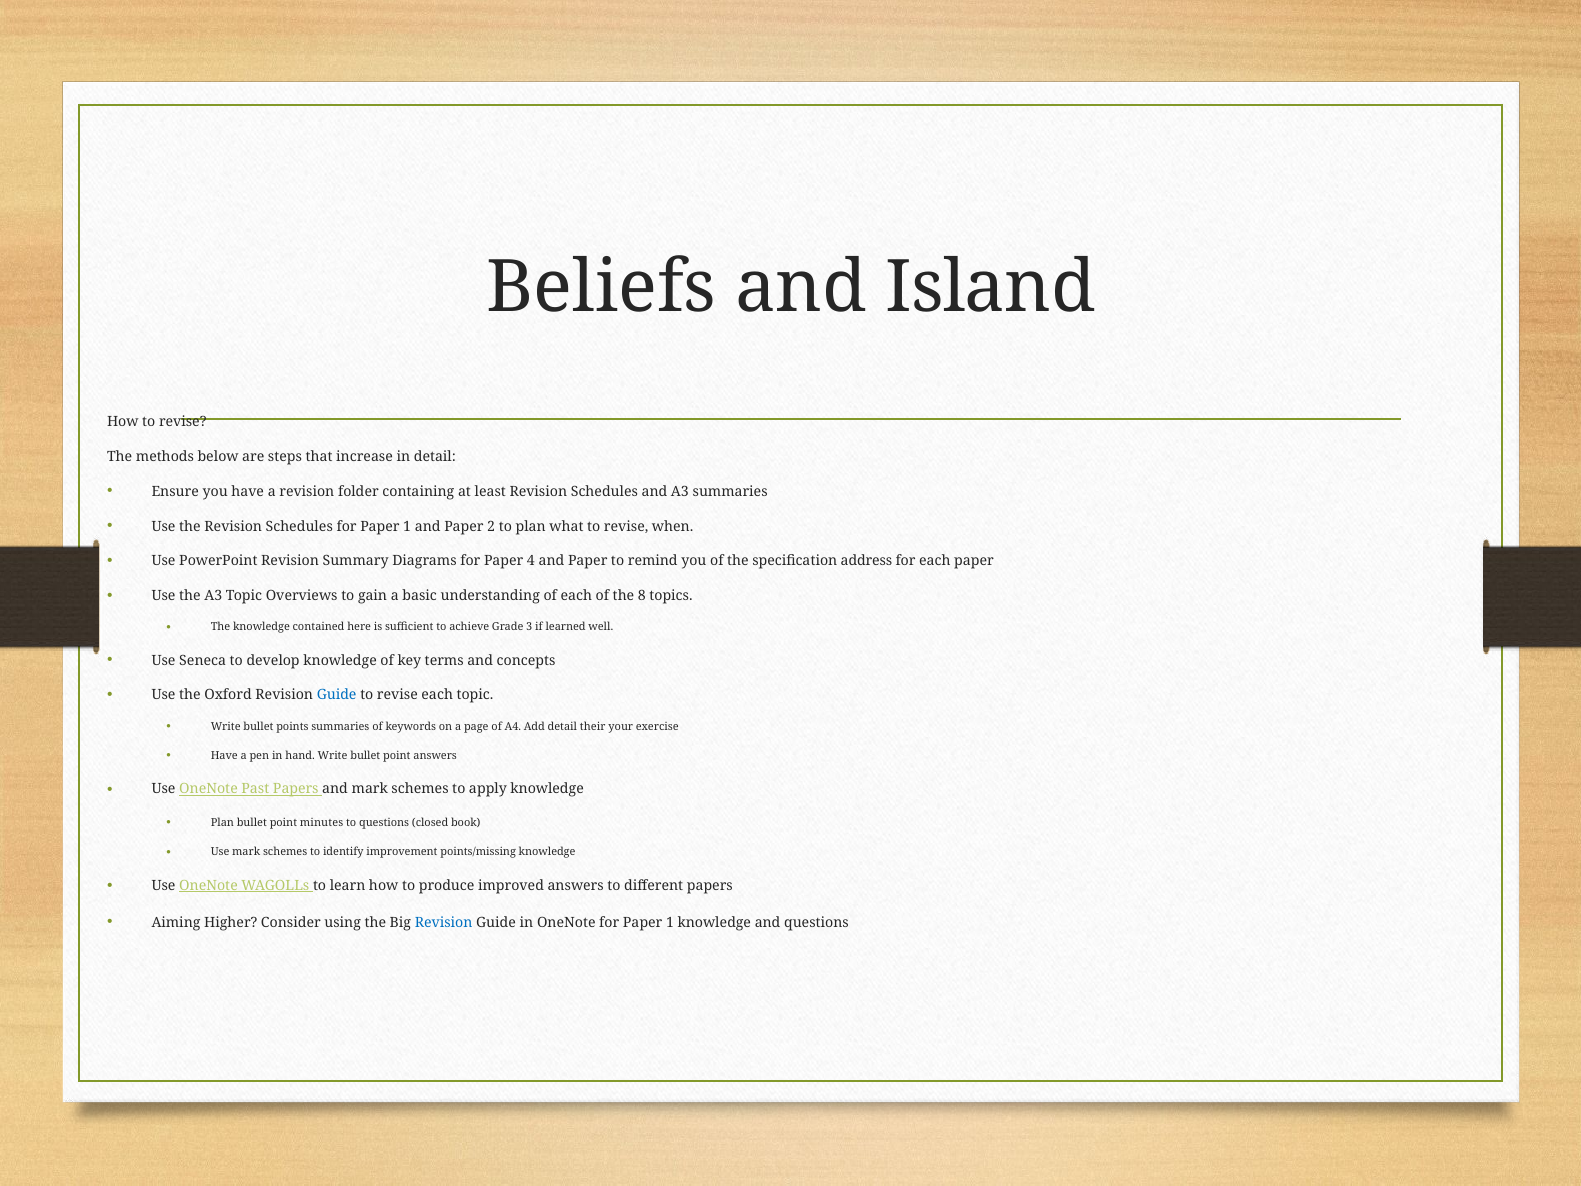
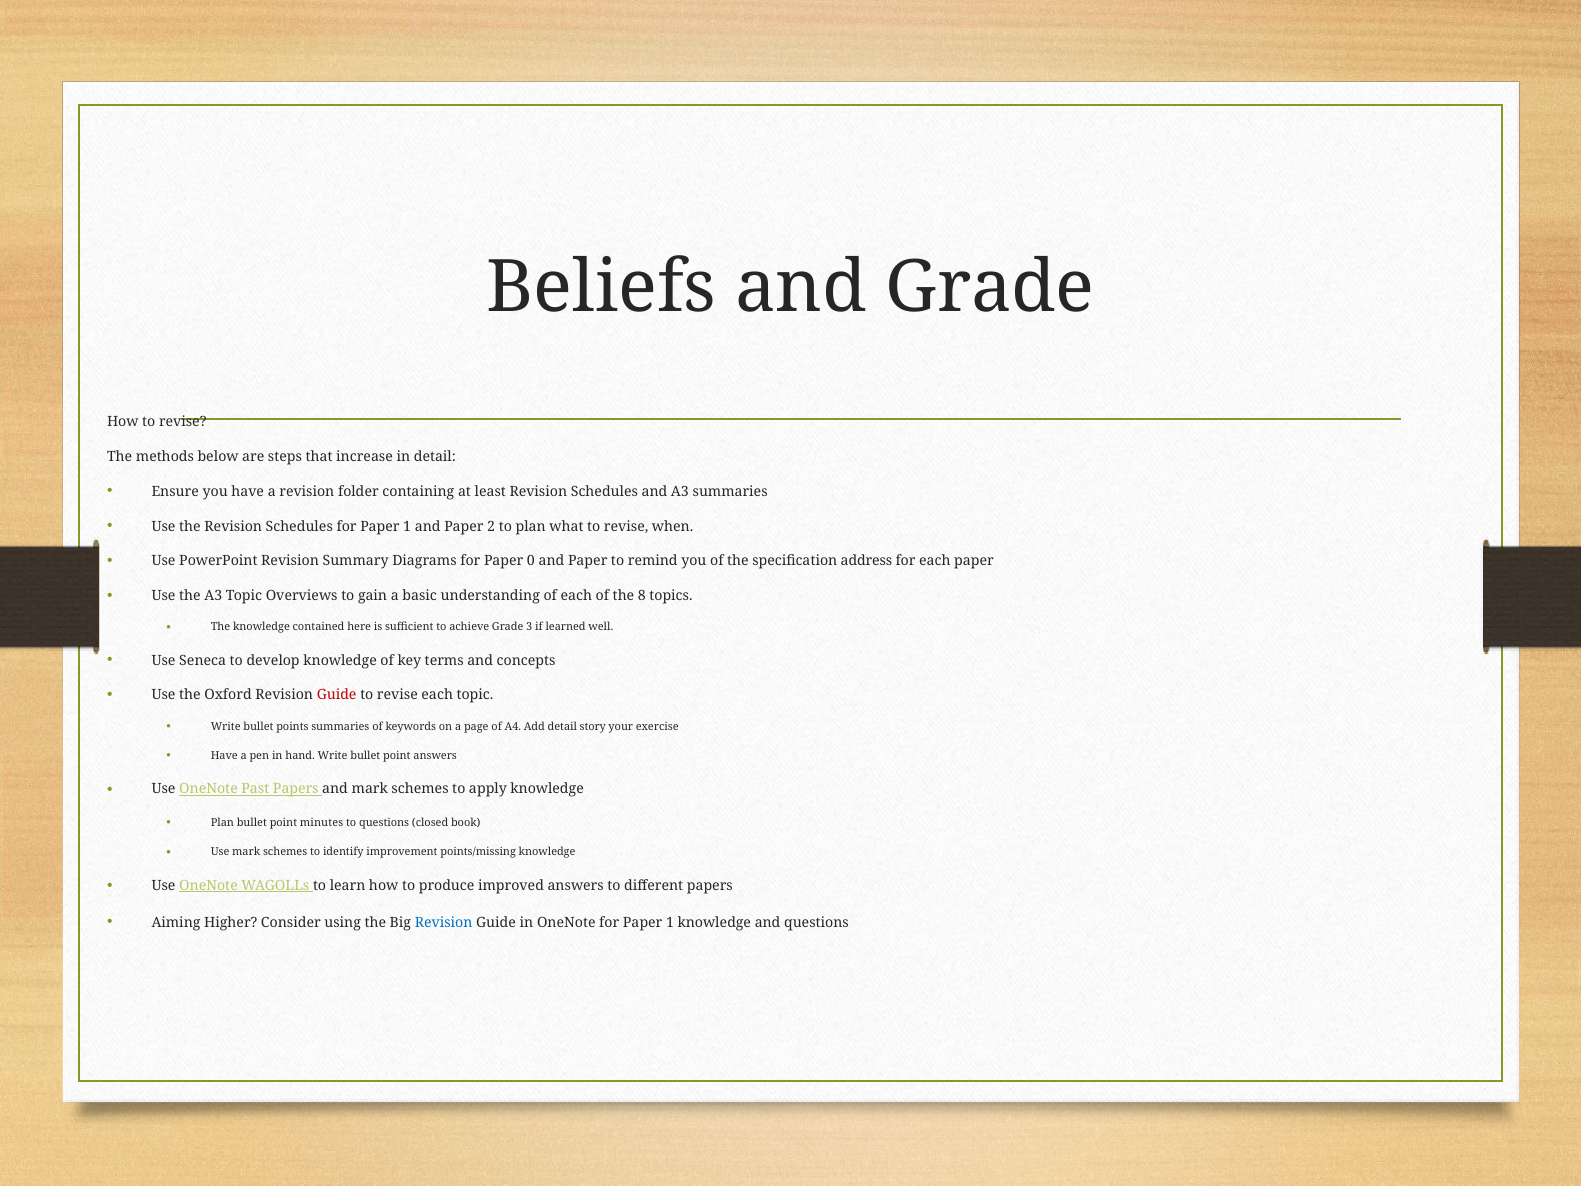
and Island: Island -> Grade
4: 4 -> 0
Guide at (337, 695) colour: blue -> red
their: their -> story
